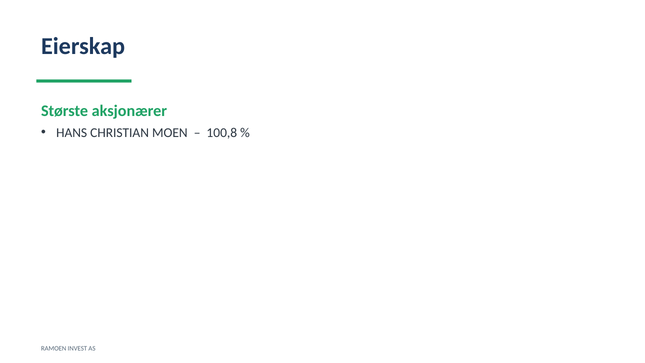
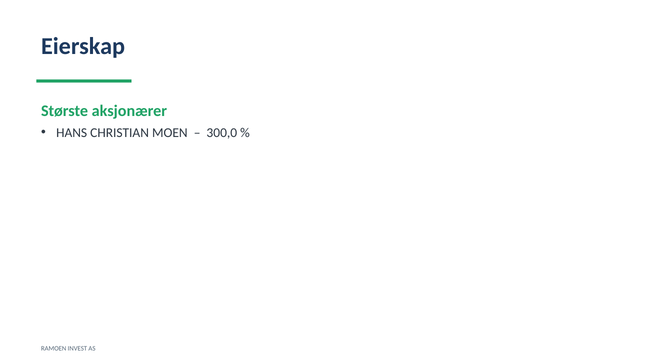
100,8: 100,8 -> 300,0
